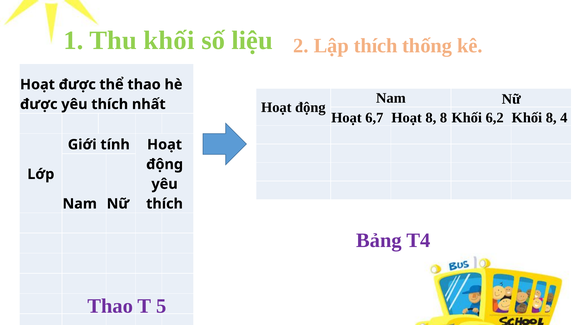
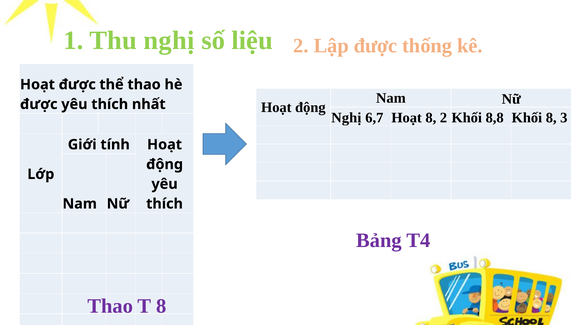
Thu khối: khối -> nghị
Lập thích: thích -> được
Hoạt at (346, 118): Hoạt -> Nghị
8 8: 8 -> 2
6,2: 6,2 -> 8,8
4: 4 -> 3
T 5: 5 -> 8
